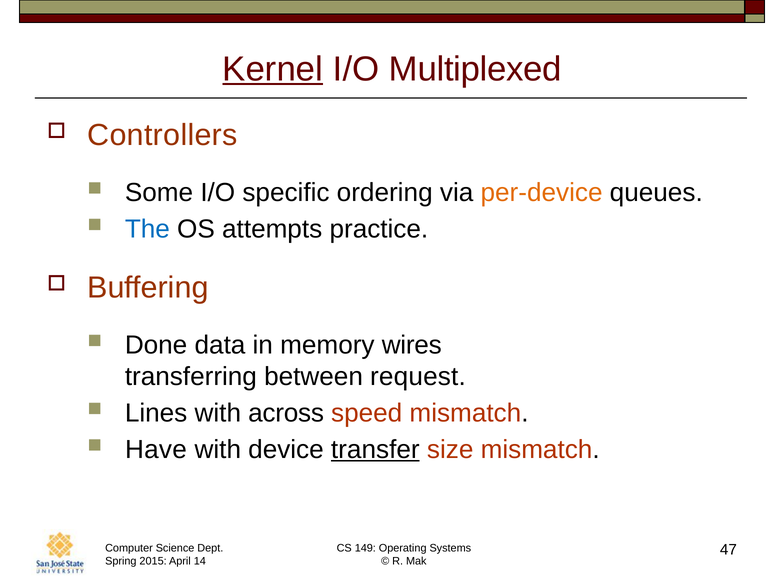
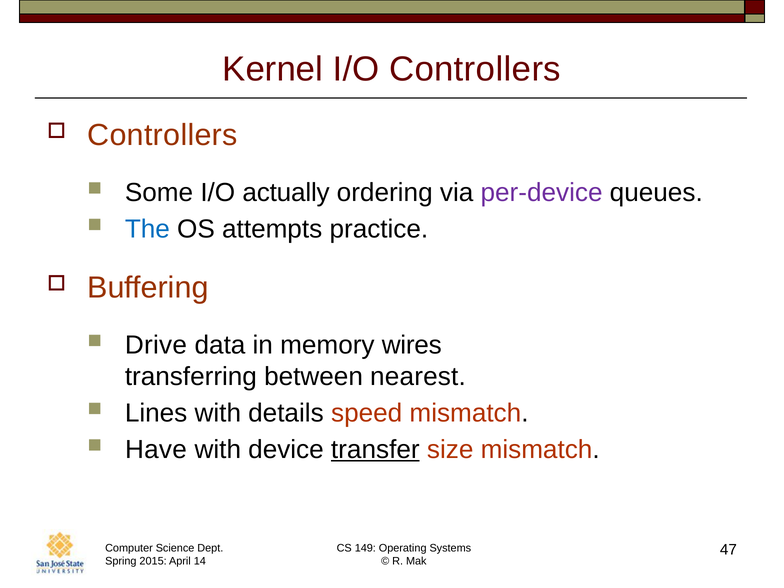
Kernel underline: present -> none
I/O Multiplexed: Multiplexed -> Controllers
specific: specific -> actually
per-device colour: orange -> purple
Done: Done -> Drive
request: request -> nearest
across: across -> details
